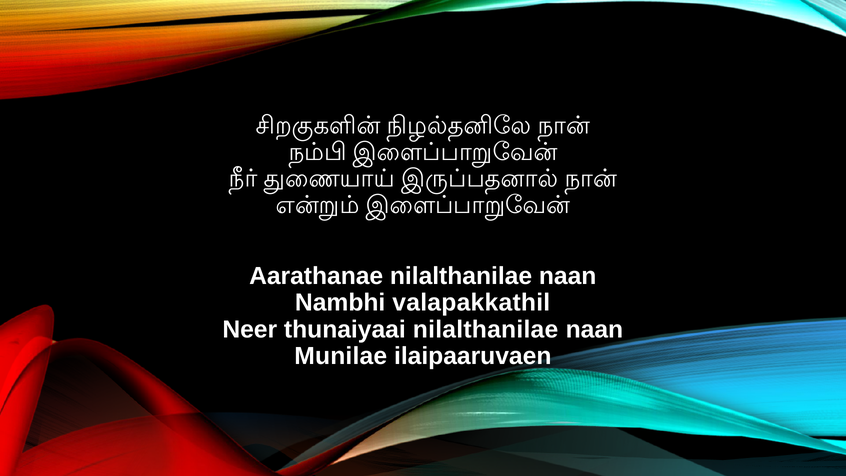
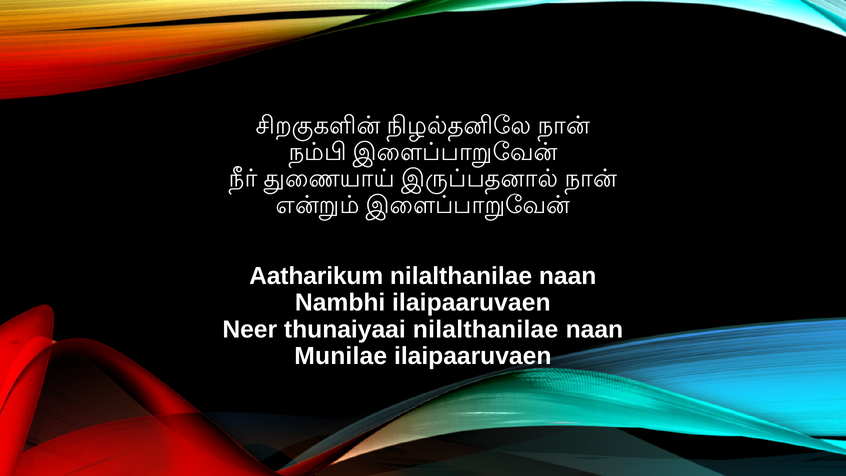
Aarathanae: Aarathanae -> Aatharikum
Nambhi valapakkathil: valapakkathil -> ilaipaaruvaen
